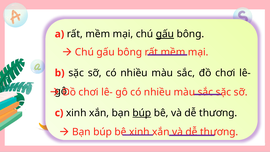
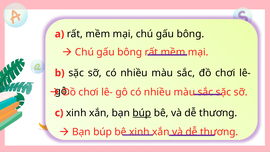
gấu at (165, 34) underline: present -> none
